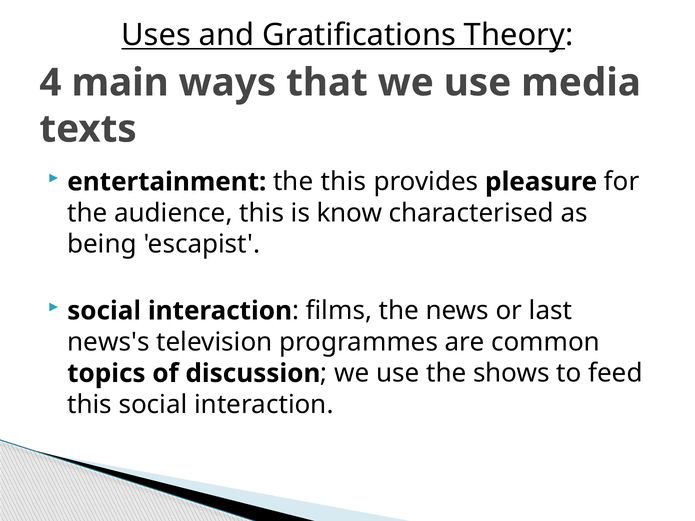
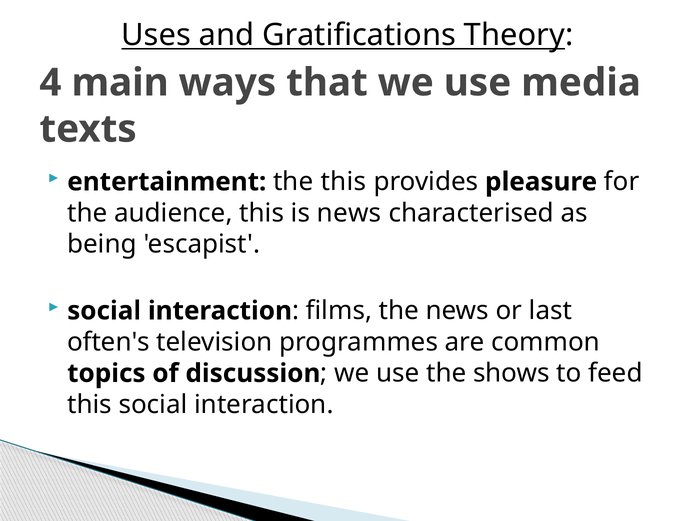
is know: know -> news
news's: news's -> often's
